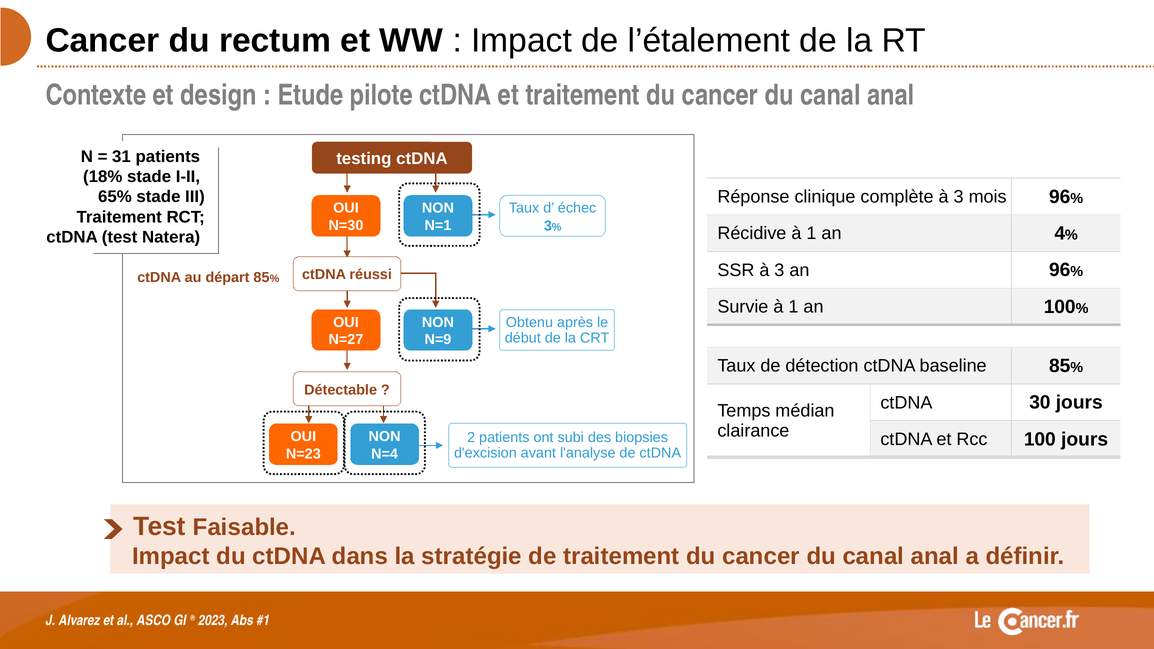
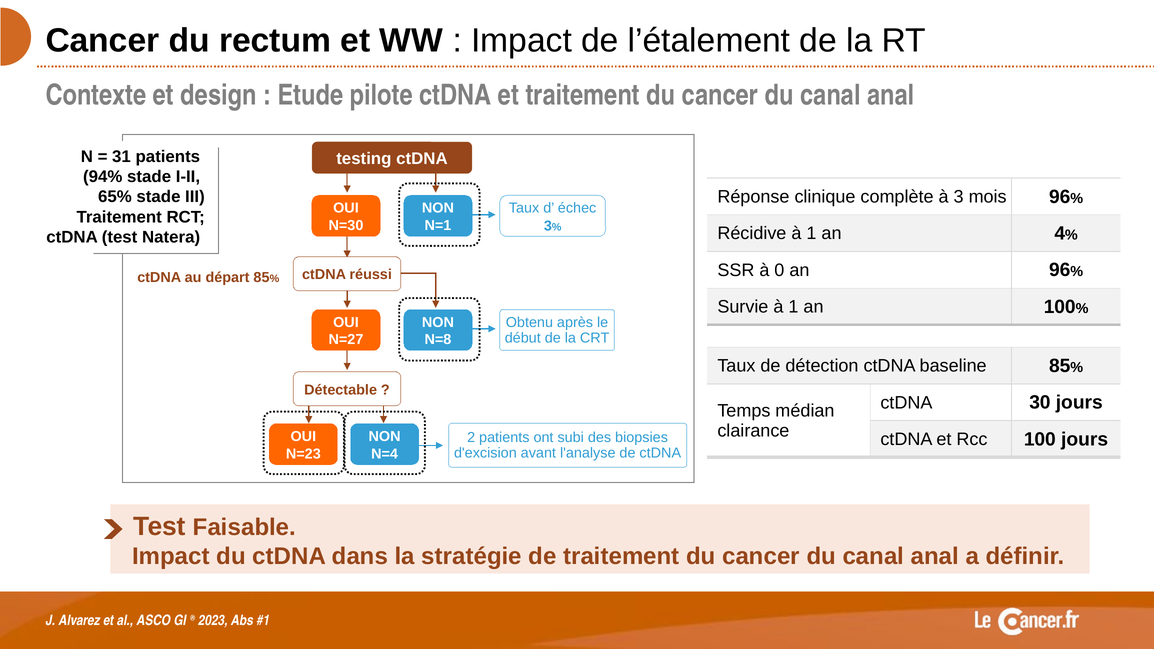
18%: 18% -> 94%
SSR à 3: 3 -> 0
N=9: N=9 -> N=8
